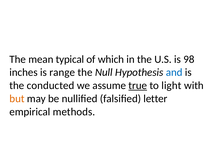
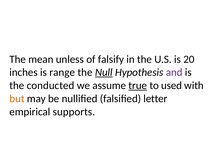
typical: typical -> unless
which: which -> falsify
98: 98 -> 20
Null underline: none -> present
and colour: blue -> purple
light: light -> used
methods: methods -> supports
